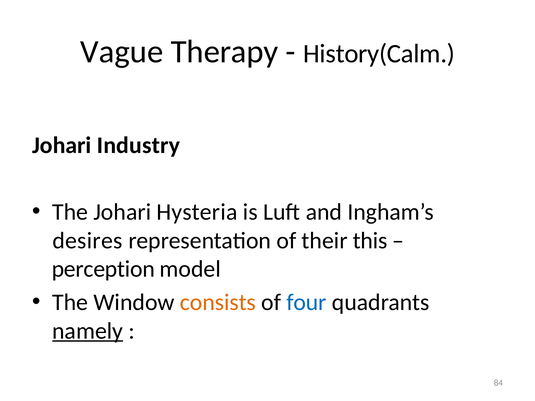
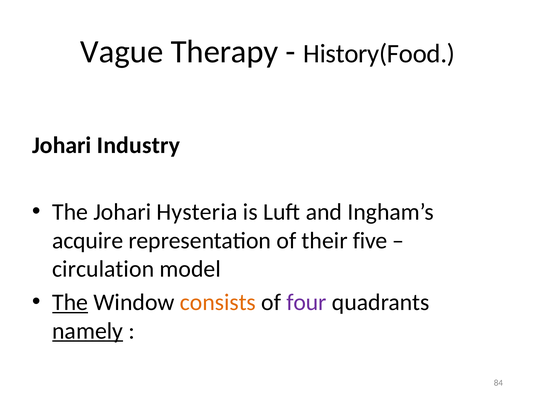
History(Calm: History(Calm -> History(Food
desires: desires -> acquire
this: this -> five
perception: perception -> circulation
The at (70, 303) underline: none -> present
four colour: blue -> purple
